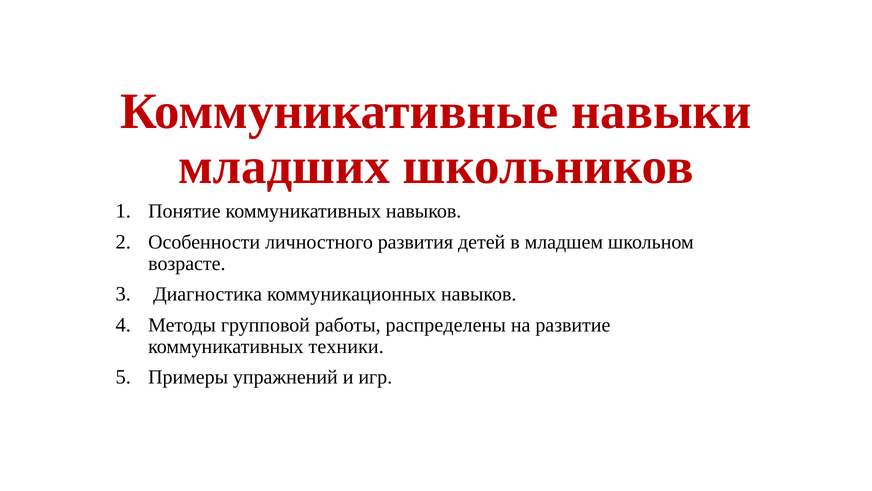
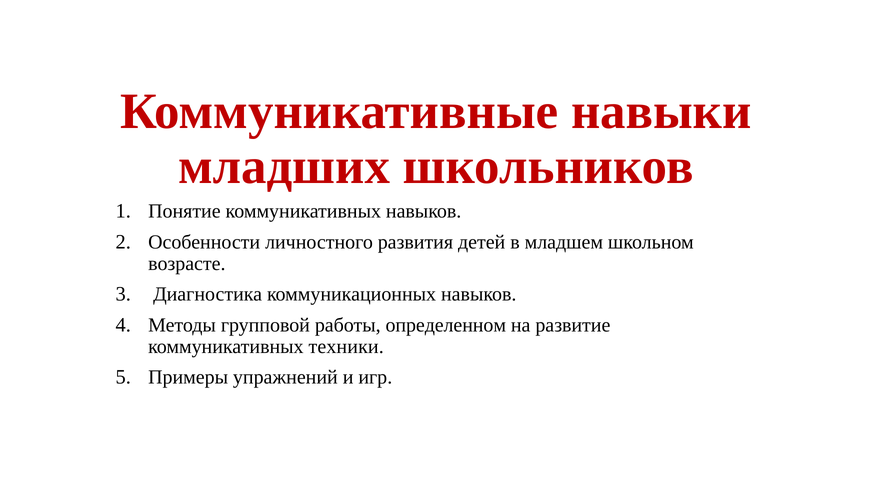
распределены: распределены -> определенном
